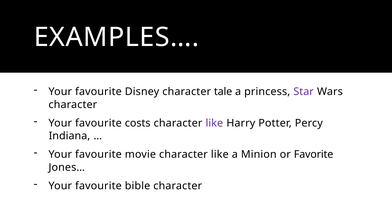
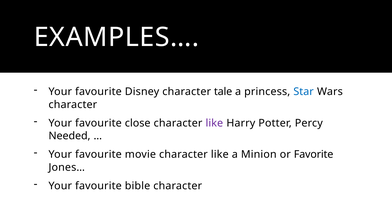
Star colour: purple -> blue
costs: costs -> close
Indiana: Indiana -> Needed
